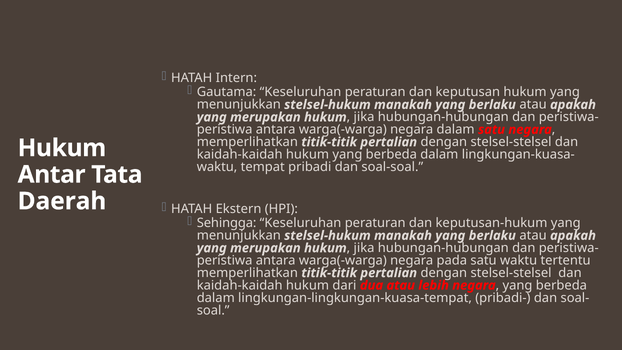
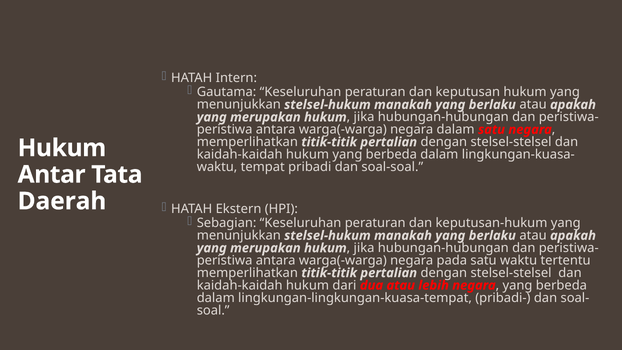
Sehingga: Sehingga -> Sebagian
